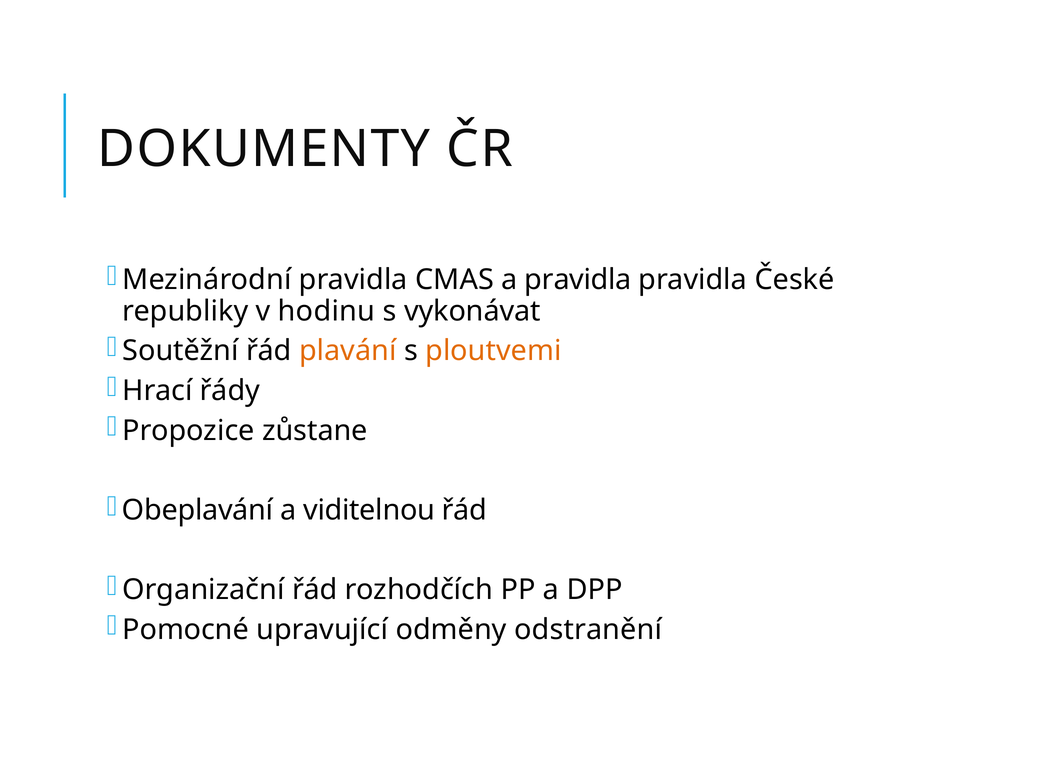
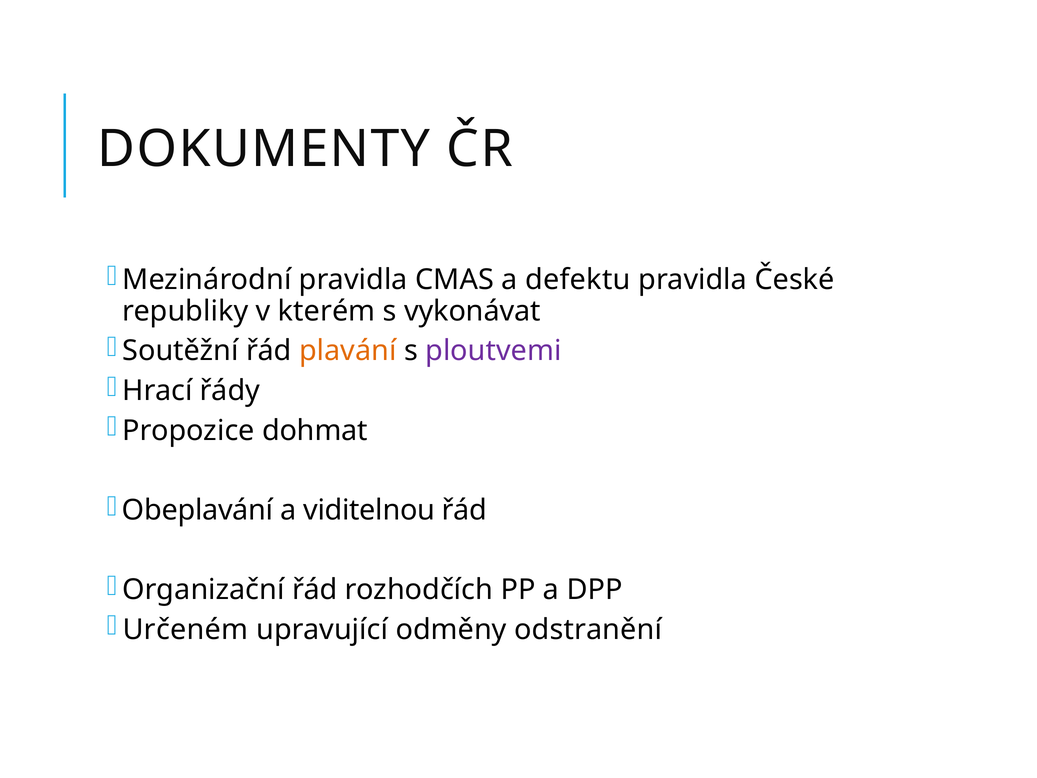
a pravidla: pravidla -> defektu
hodinu: hodinu -> kterém
ploutvemi colour: orange -> purple
zůstane: zůstane -> dohmat
Pomocné: Pomocné -> Určeném
